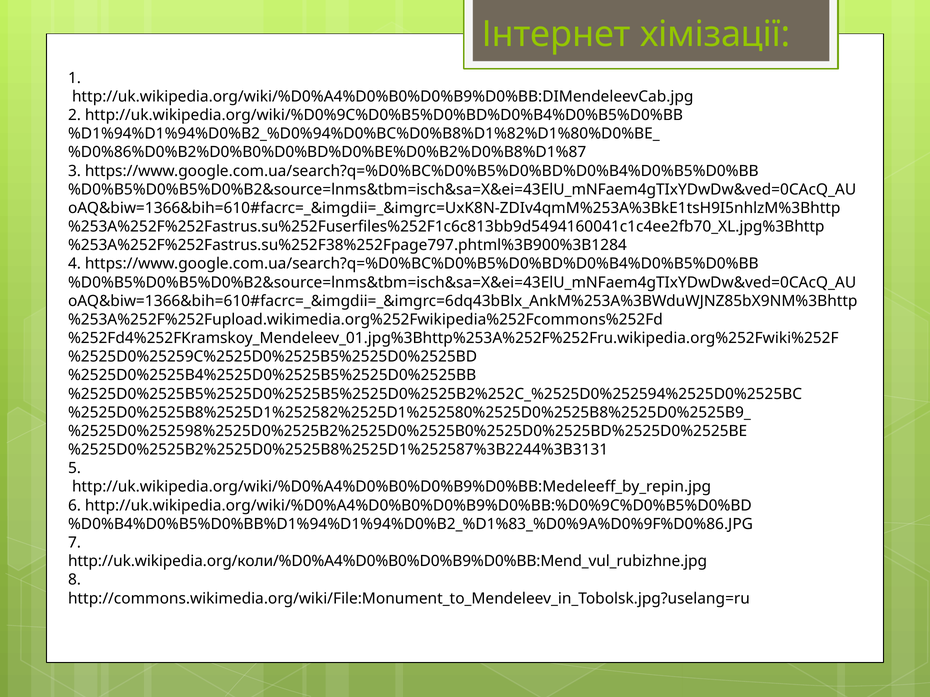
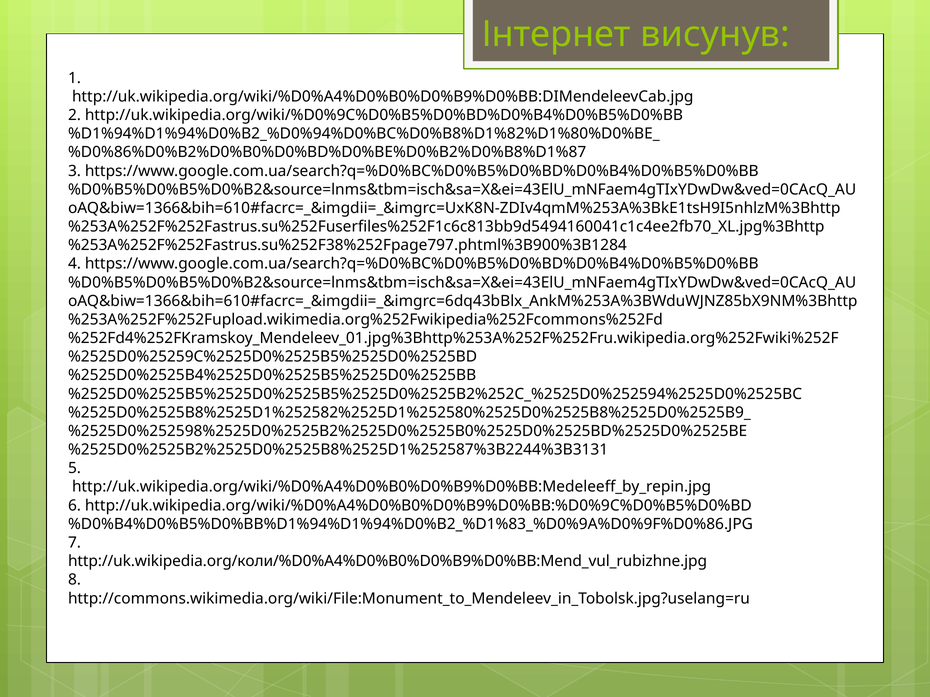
хімізації: хімізації -> висунув
